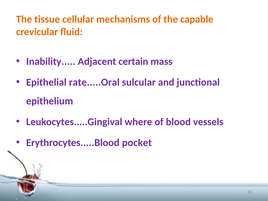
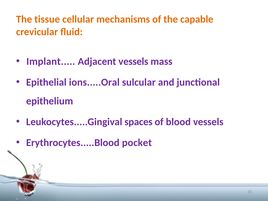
Inability: Inability -> Implant
Adjacent certain: certain -> vessels
rate.....Oral: rate.....Oral -> ions.....Oral
where: where -> spaces
